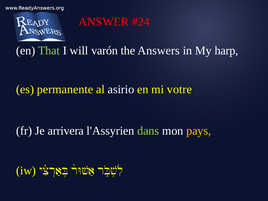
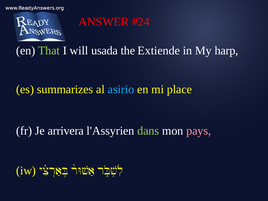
varón: varón -> usada
Answers: Answers -> Extiende
permanente: permanente -> summarizes
asirio colour: white -> light blue
votre: votre -> place
pays colour: yellow -> pink
